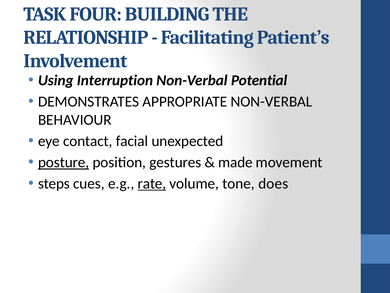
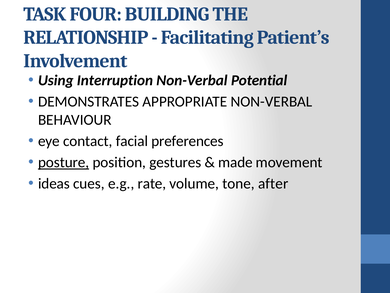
unexpected: unexpected -> preferences
steps: steps -> ideas
rate underline: present -> none
does: does -> after
